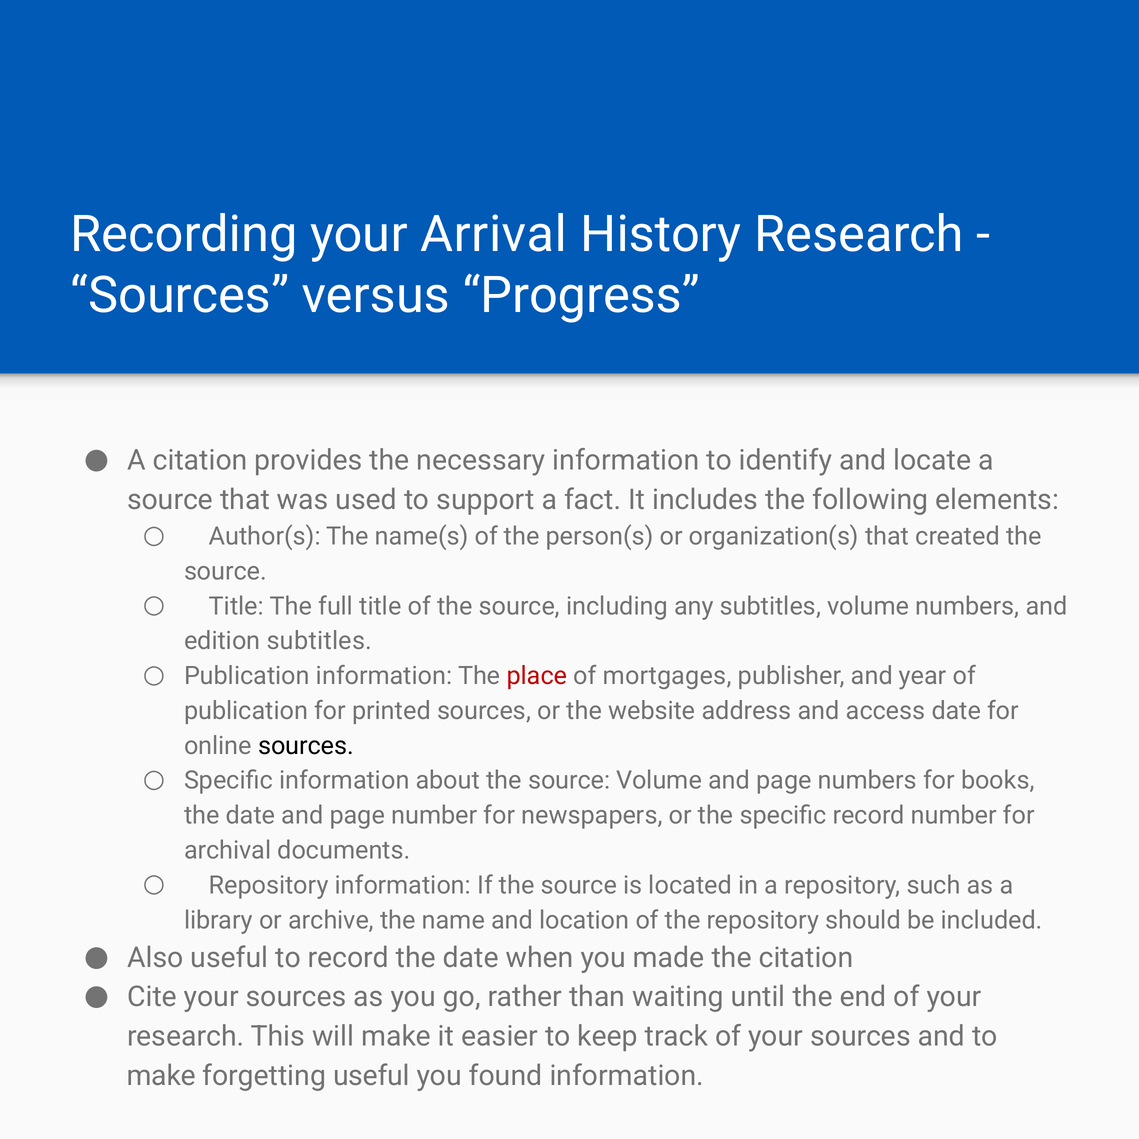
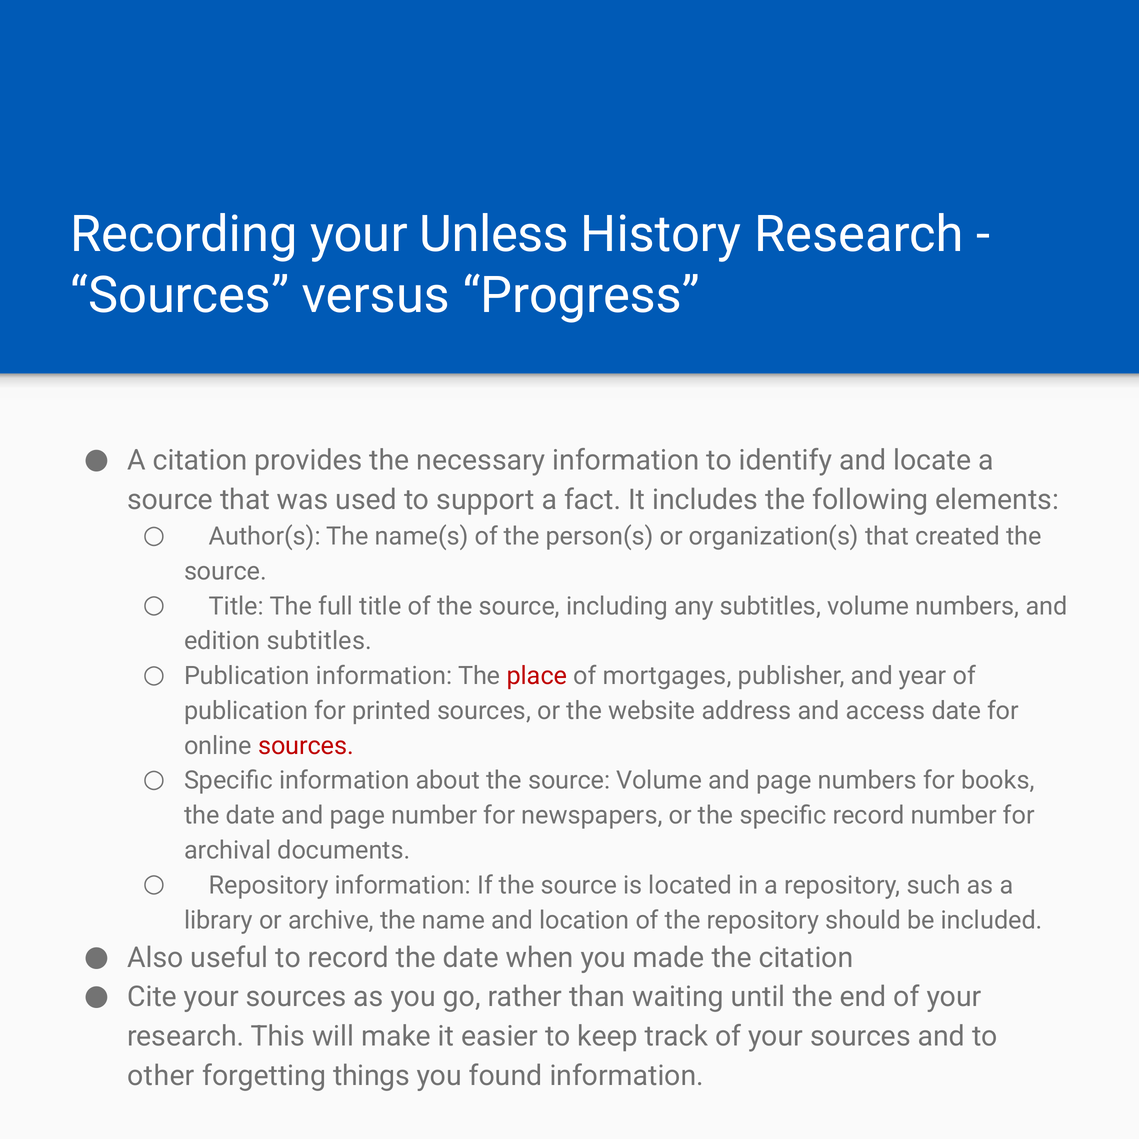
Arrival: Arrival -> Unless
sources at (306, 746) colour: black -> red
make at (161, 1076): make -> other
forgetting useful: useful -> things
